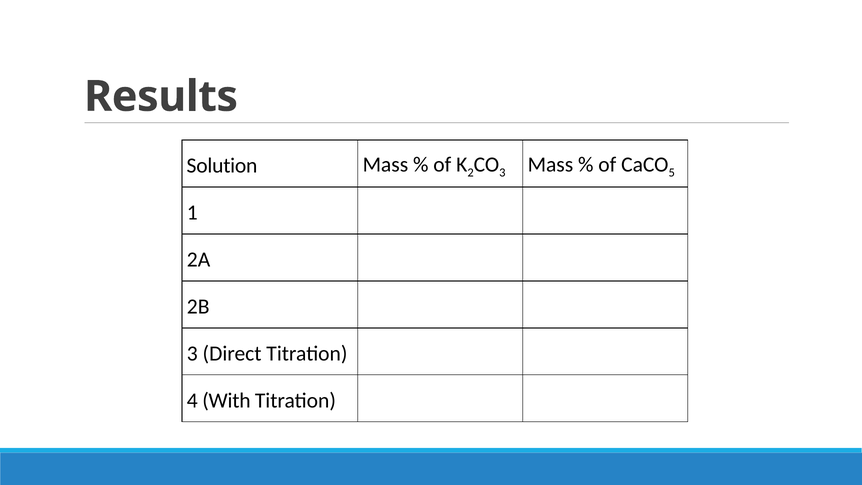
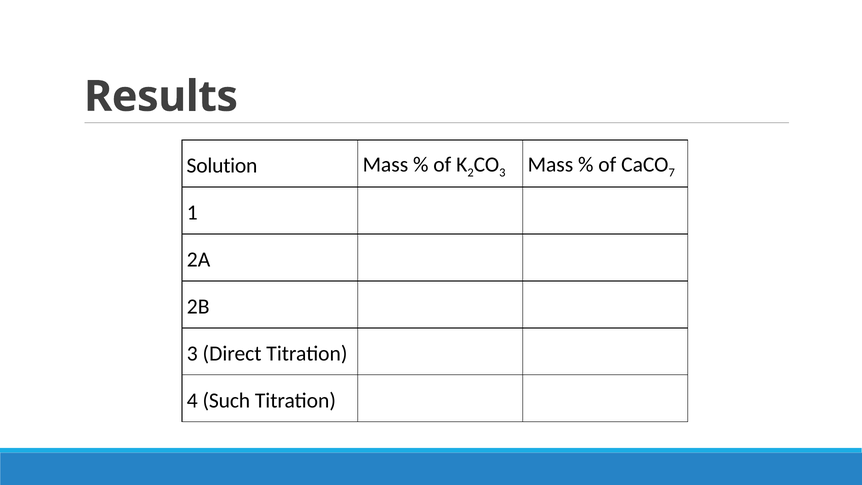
5: 5 -> 7
With: With -> Such
